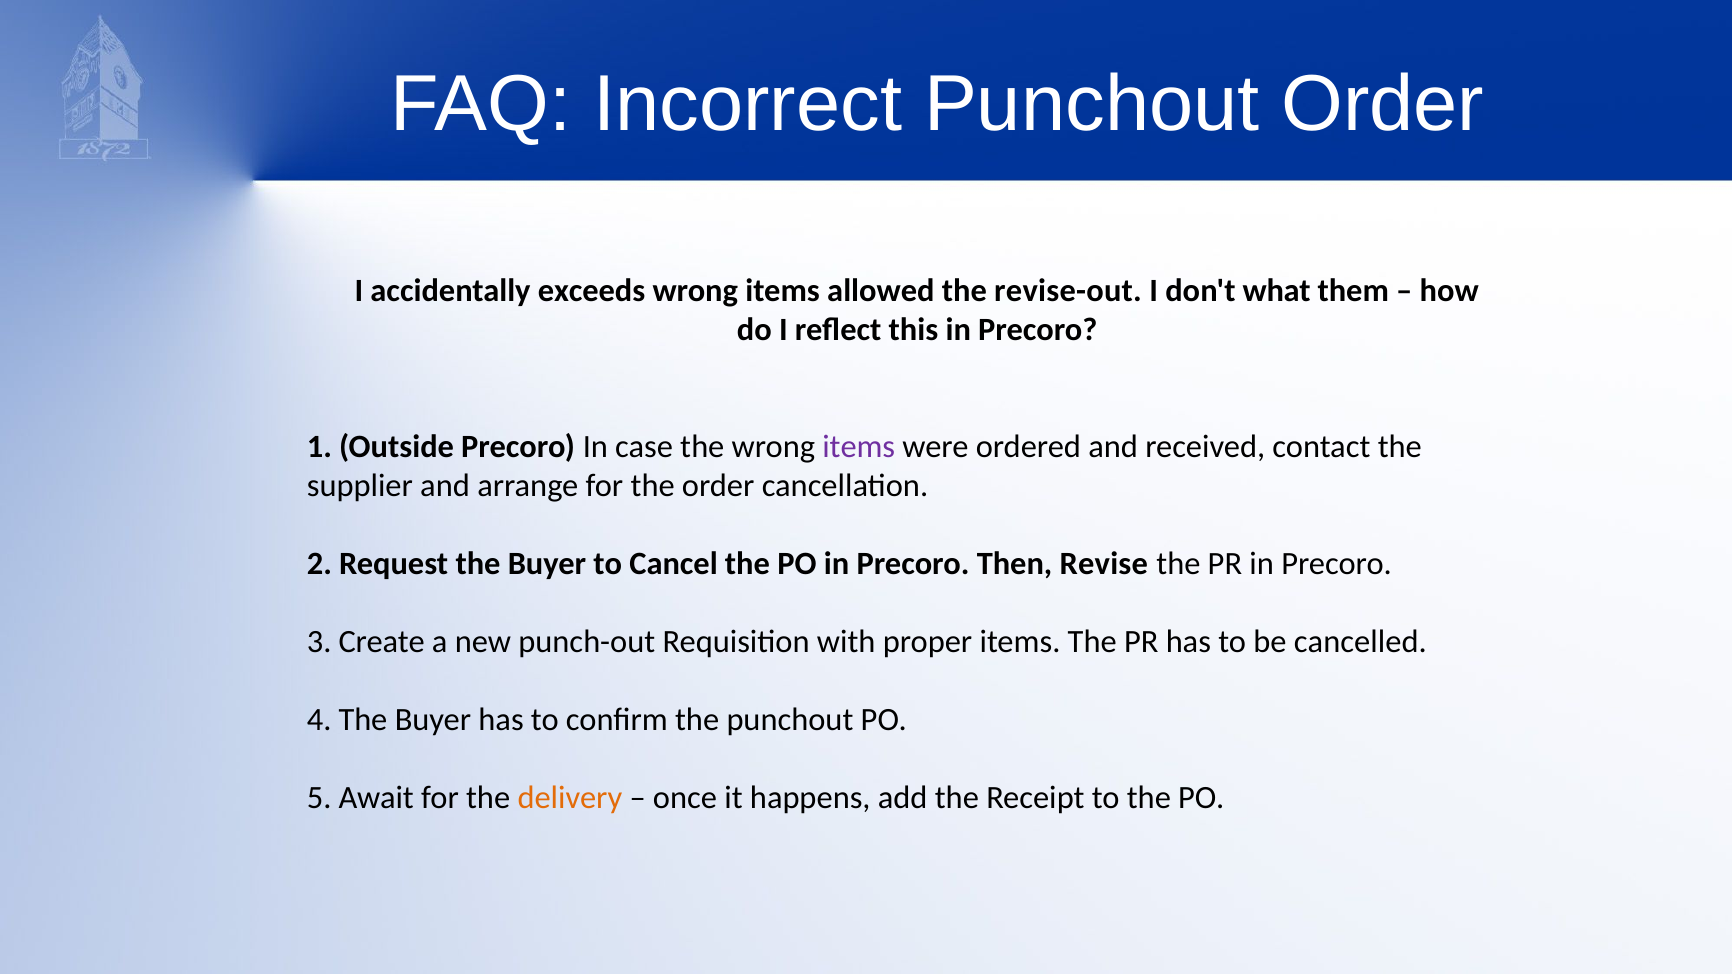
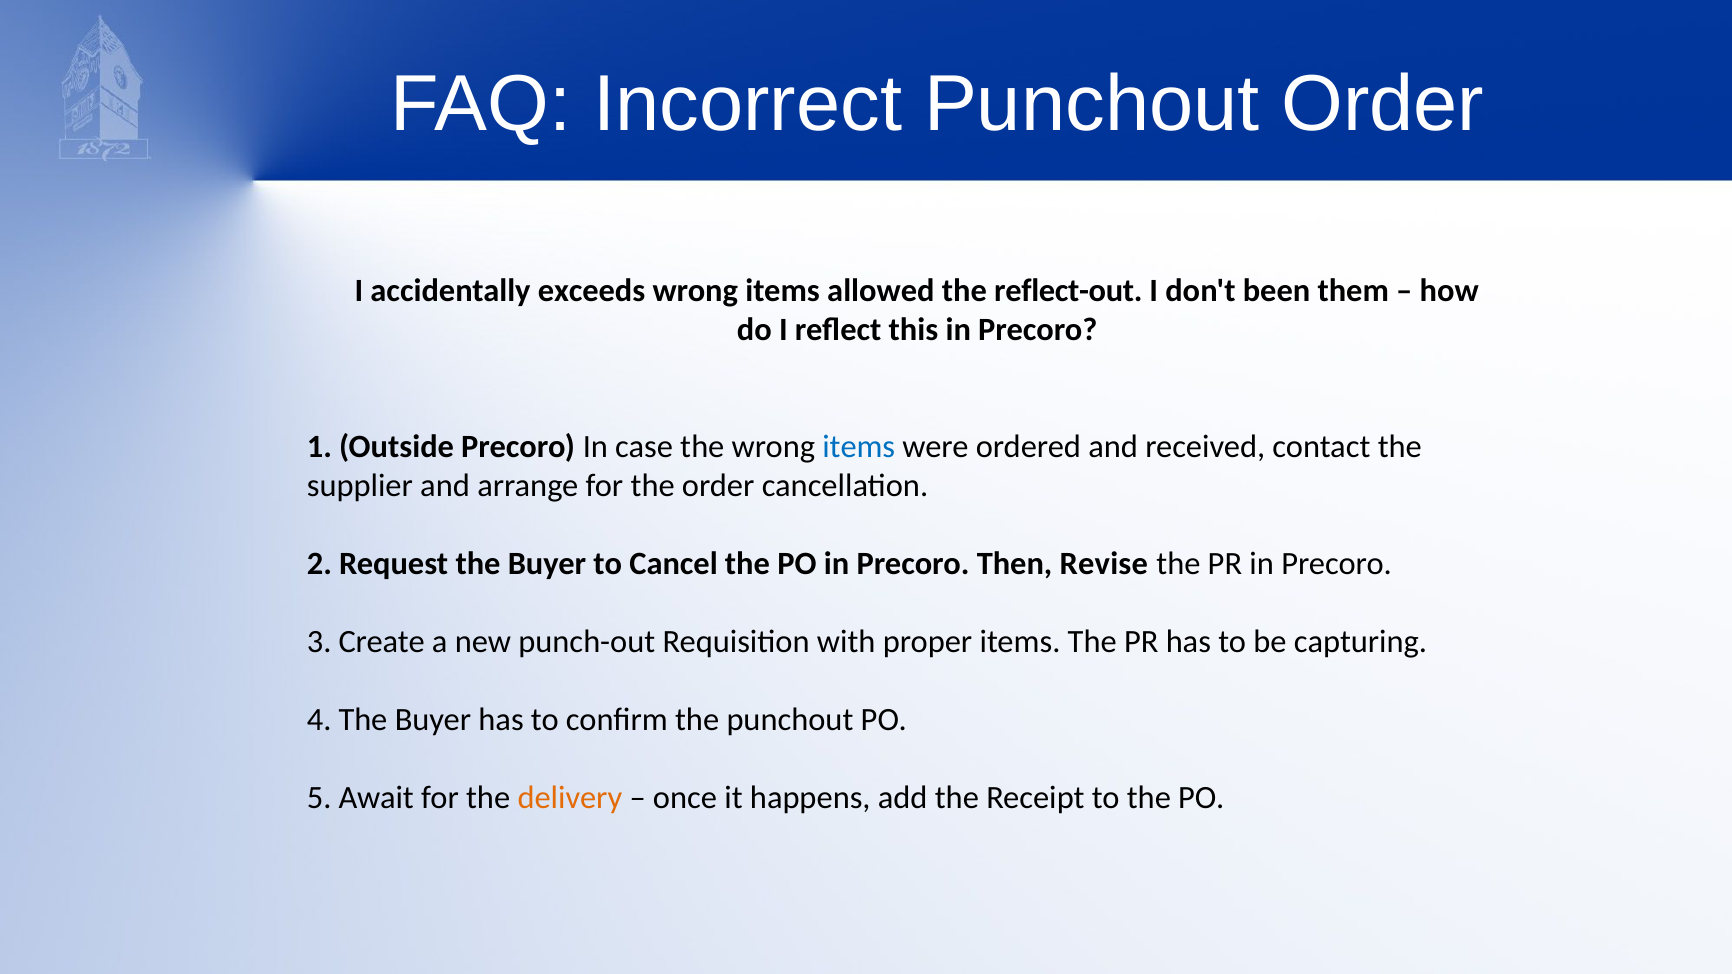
revise-out: revise-out -> reflect-out
what: what -> been
items at (859, 447) colour: purple -> blue
cancelled: cancelled -> capturing
